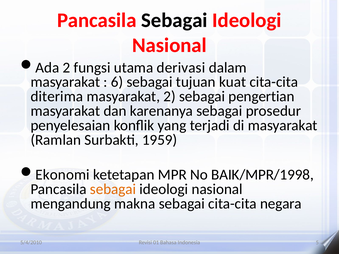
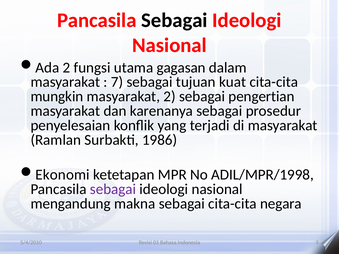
derivasi: derivasi -> gagasan
6: 6 -> 7
diterima: diterima -> mungkin
1959: 1959 -> 1986
BAIK/MPR/1998: BAIK/MPR/1998 -> ADIL/MPR/1998
sebagai at (113, 189) colour: orange -> purple
